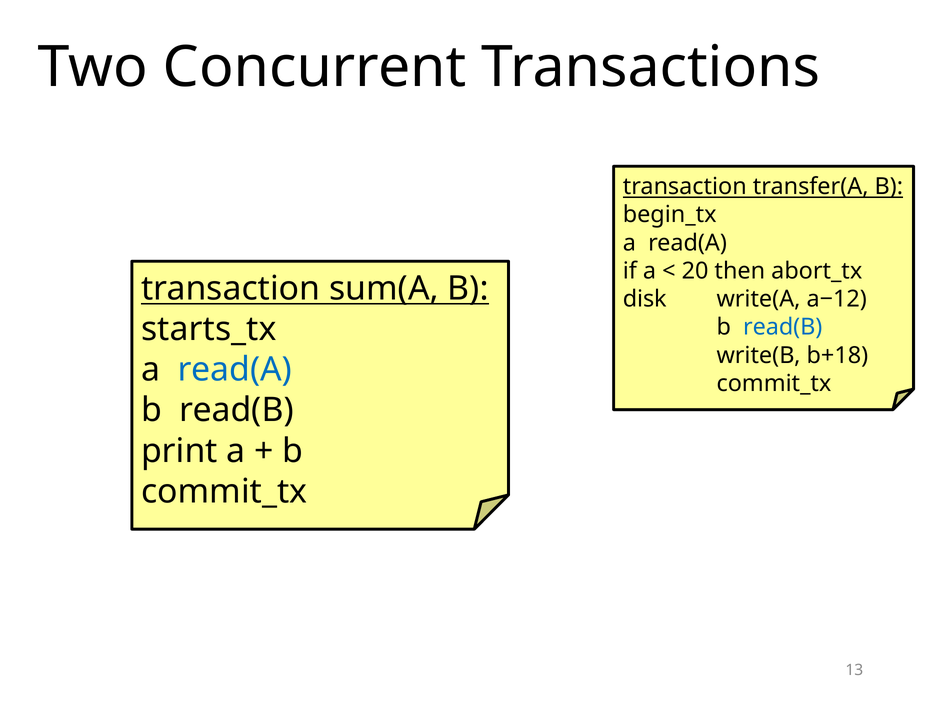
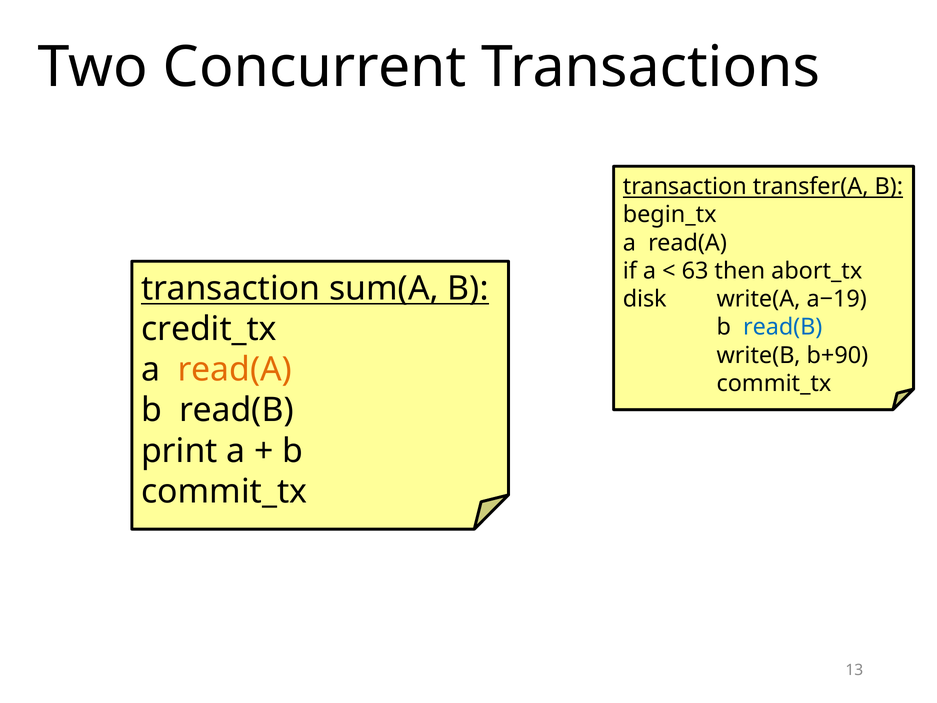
20: 20 -> 63
a−12: a−12 -> a−19
starts_tx: starts_tx -> credit_tx
b+18: b+18 -> b+90
read(A at (235, 370) colour: blue -> orange
